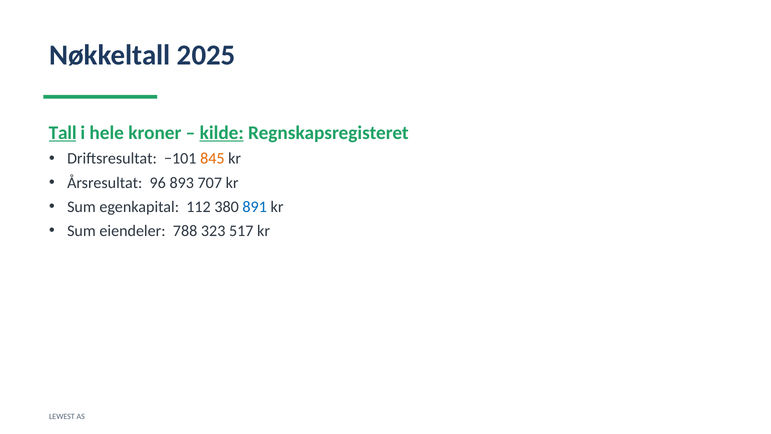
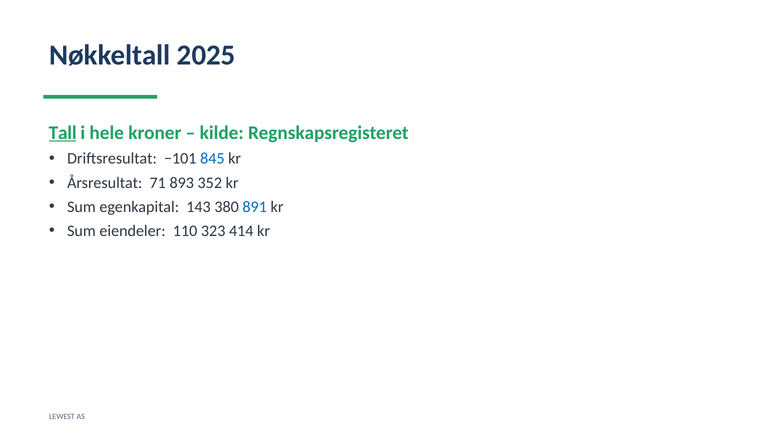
kilde underline: present -> none
845 colour: orange -> blue
96: 96 -> 71
707: 707 -> 352
112: 112 -> 143
788: 788 -> 110
517: 517 -> 414
